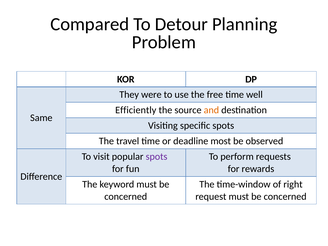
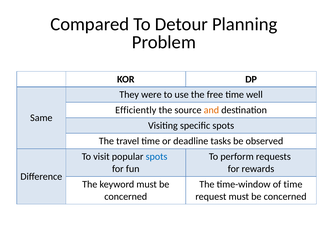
most: most -> tasks
spots at (157, 157) colour: purple -> blue
of right: right -> time
